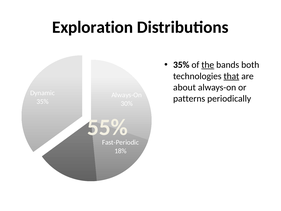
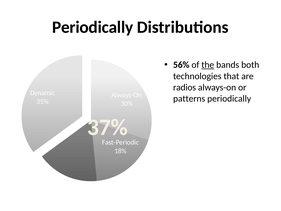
Exploration at (93, 27): Exploration -> Periodically
35% at (181, 65): 35% -> 56%
that underline: present -> none
about: about -> radios
55%: 55% -> 37%
